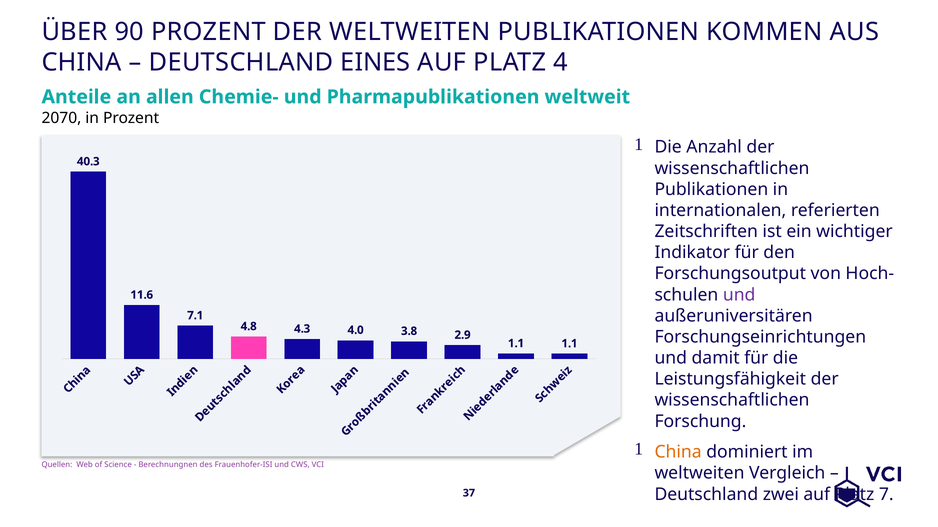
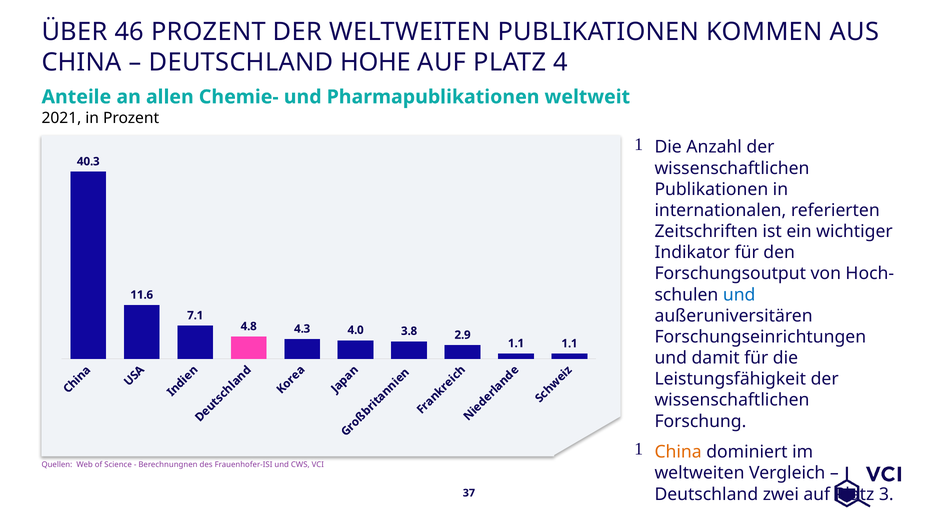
90: 90 -> 46
EINES: EINES -> HOHE
2070: 2070 -> 2021
und at (739, 295) colour: purple -> blue
7: 7 -> 3
